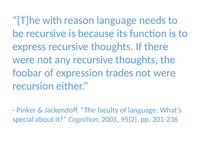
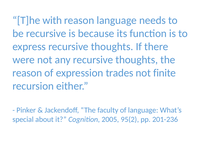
foobar at (27, 73): foobar -> reason
not were: were -> finite
